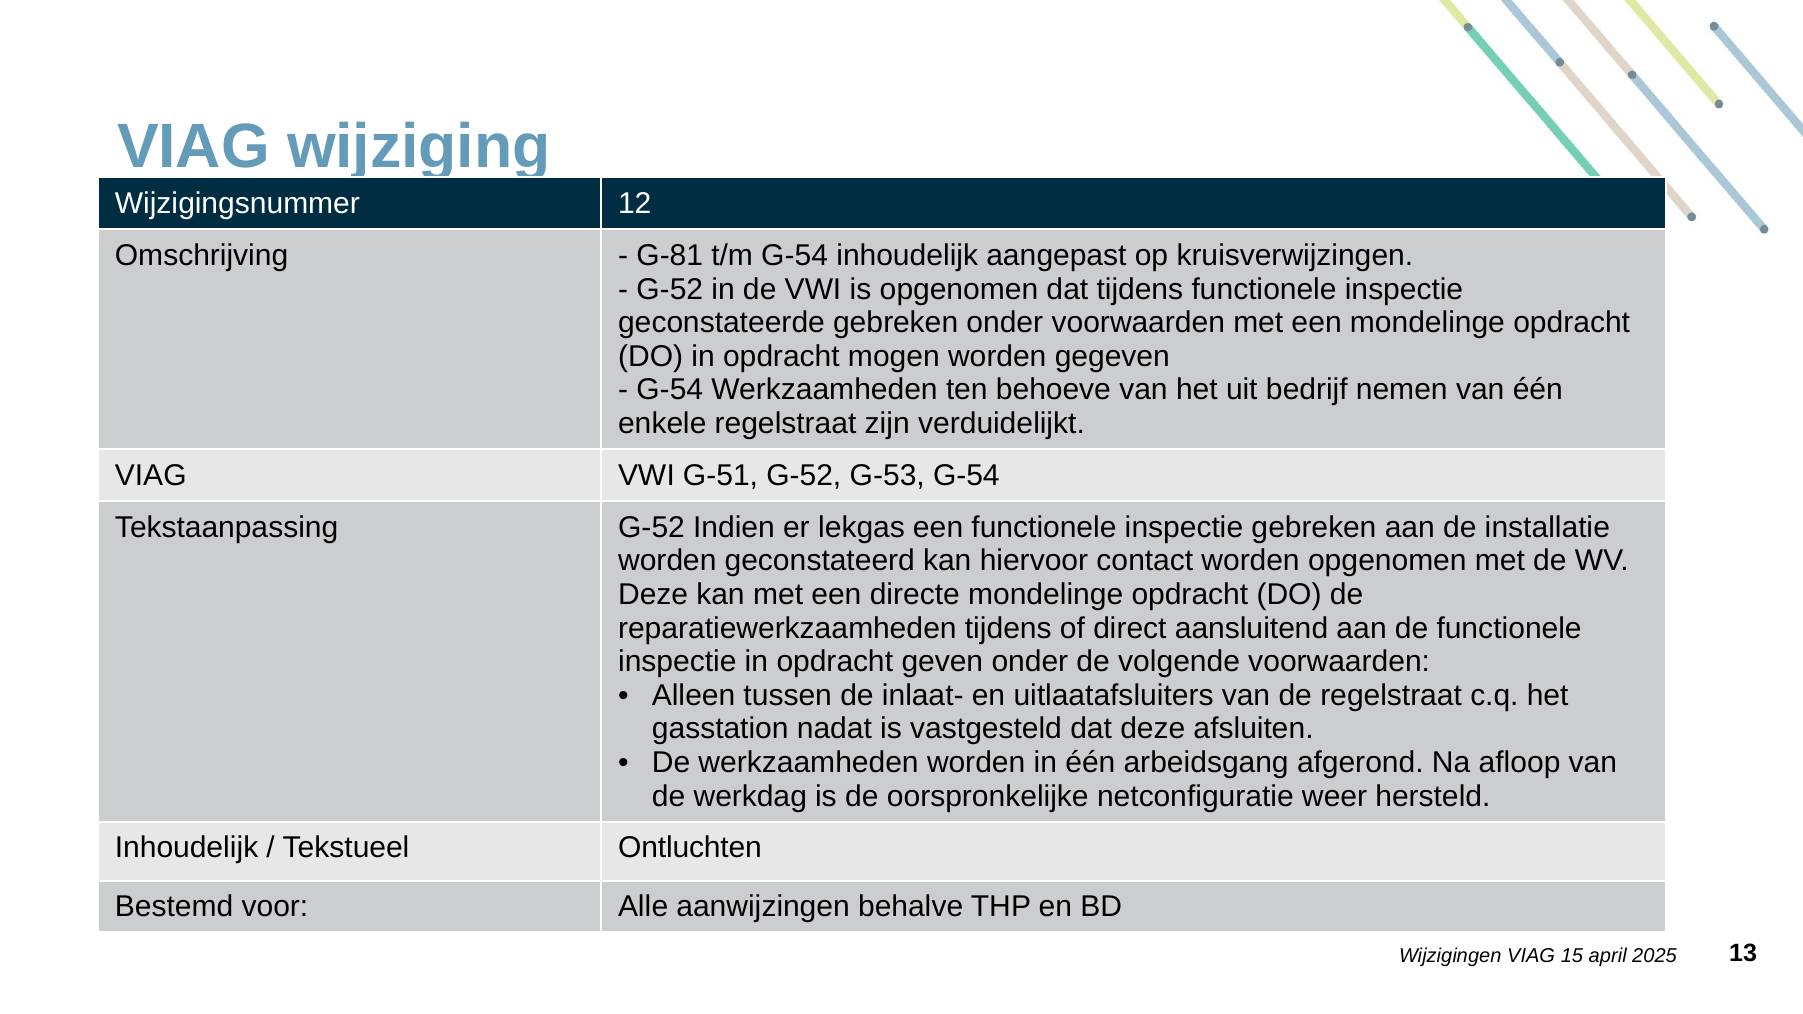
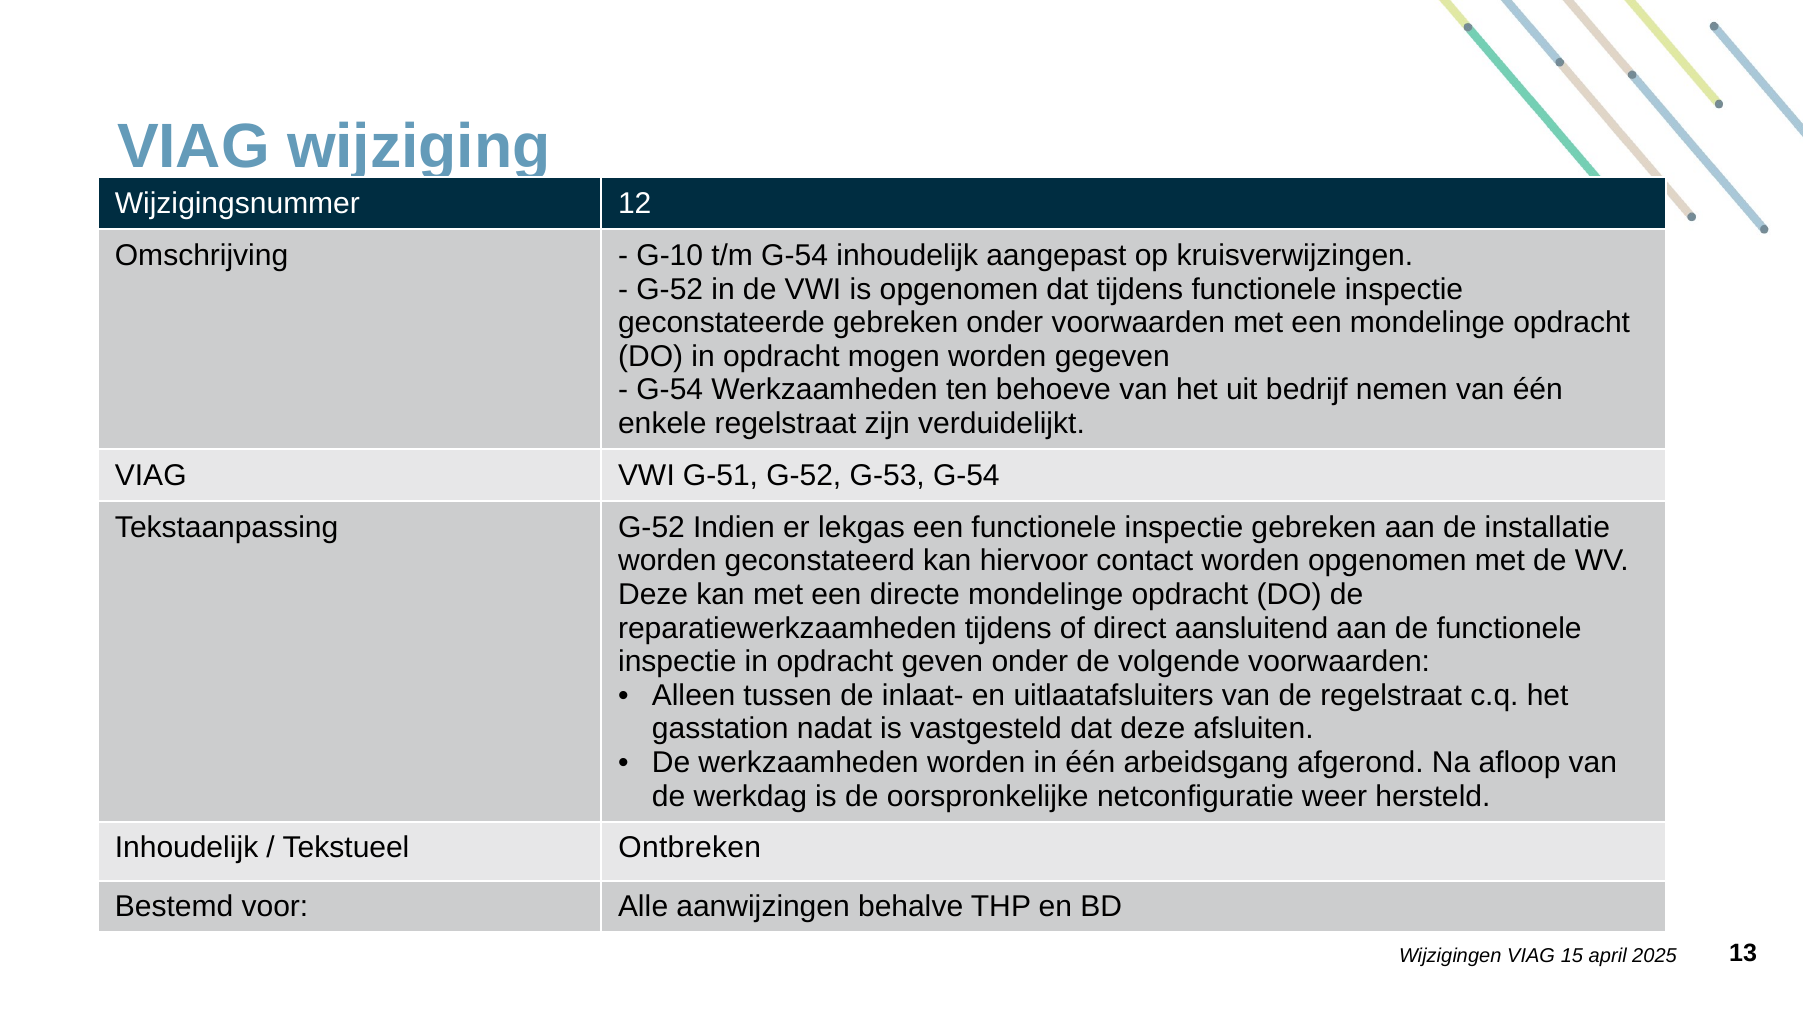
G-81: G-81 -> G-10
Ontluchten: Ontluchten -> Ontbreken
